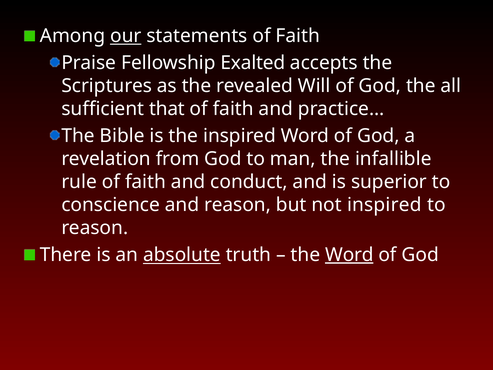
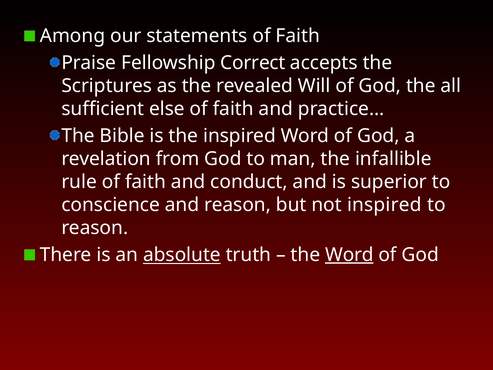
our underline: present -> none
Exalted: Exalted -> Correct
that: that -> else
